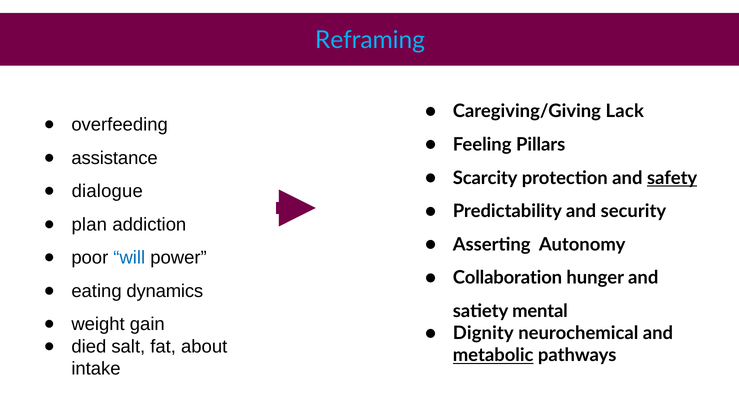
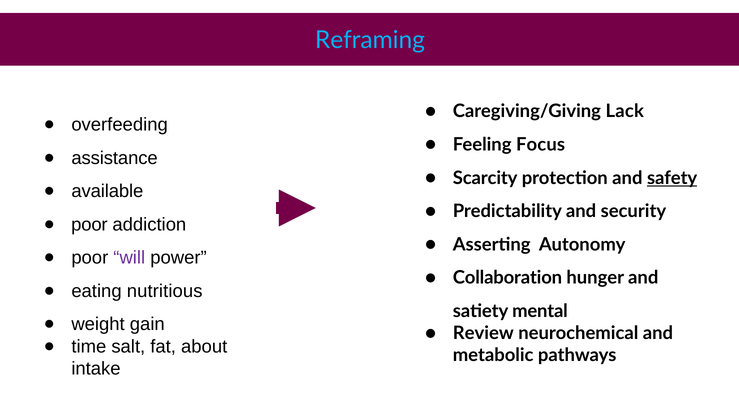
Pillars: Pillars -> Focus
dialogue: dialogue -> available
plan at (89, 224): plan -> poor
will colour: blue -> purple
dynamics: dynamics -> nutritious
Dignity: Dignity -> Review
died: died -> time
metabolic underline: present -> none
